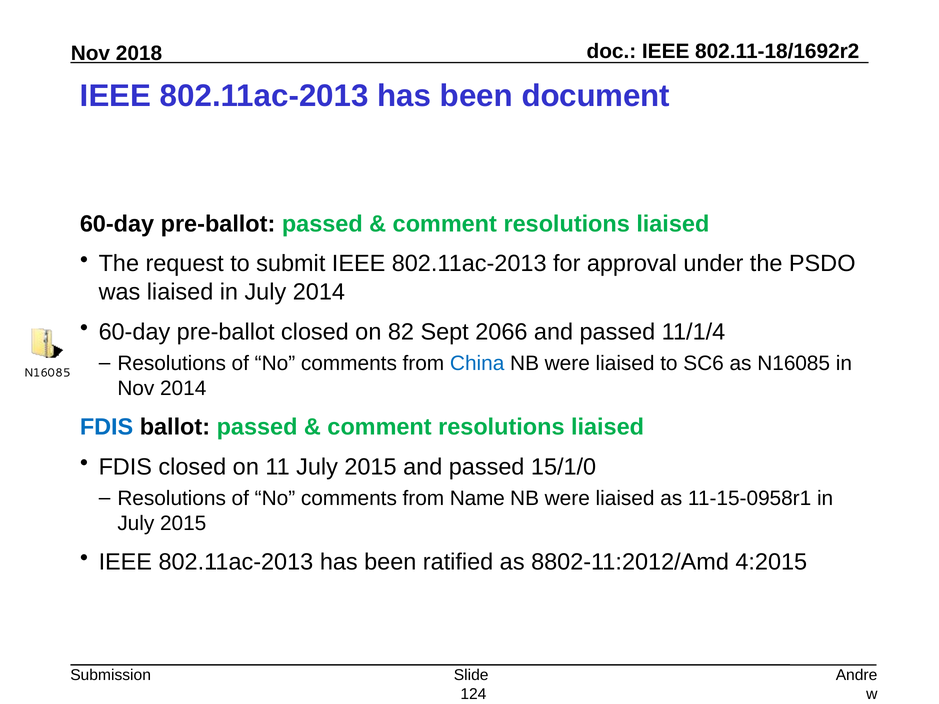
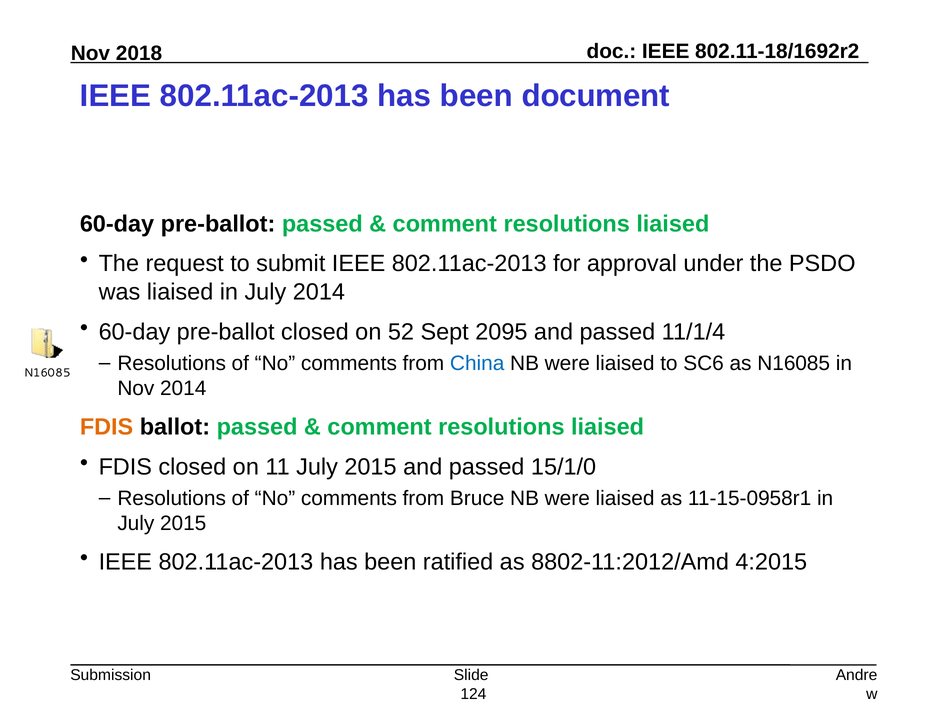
82: 82 -> 52
2066: 2066 -> 2095
FDIS at (107, 427) colour: blue -> orange
Name: Name -> Bruce
